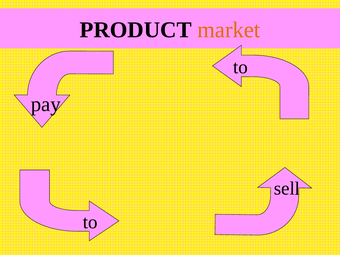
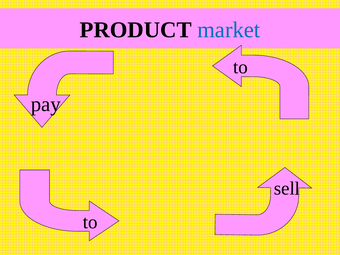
market colour: orange -> blue
